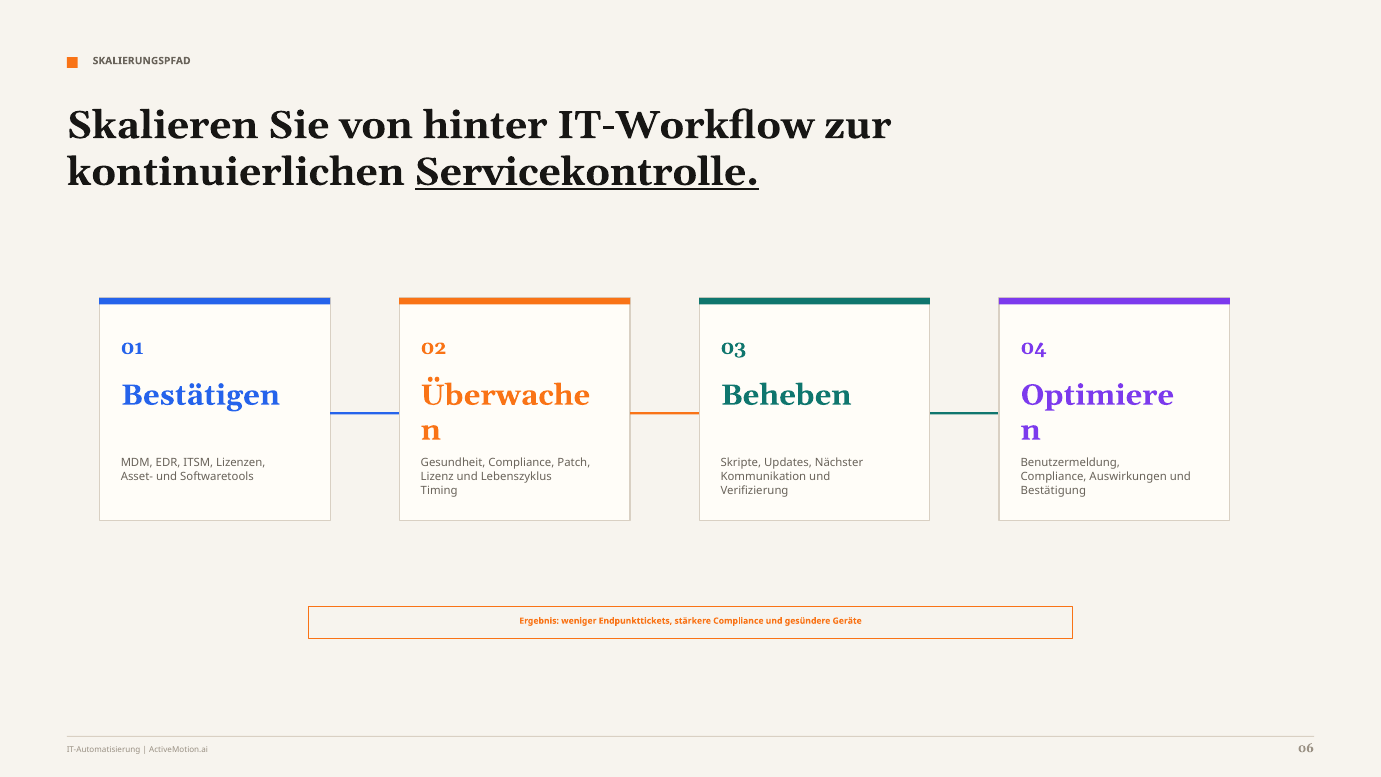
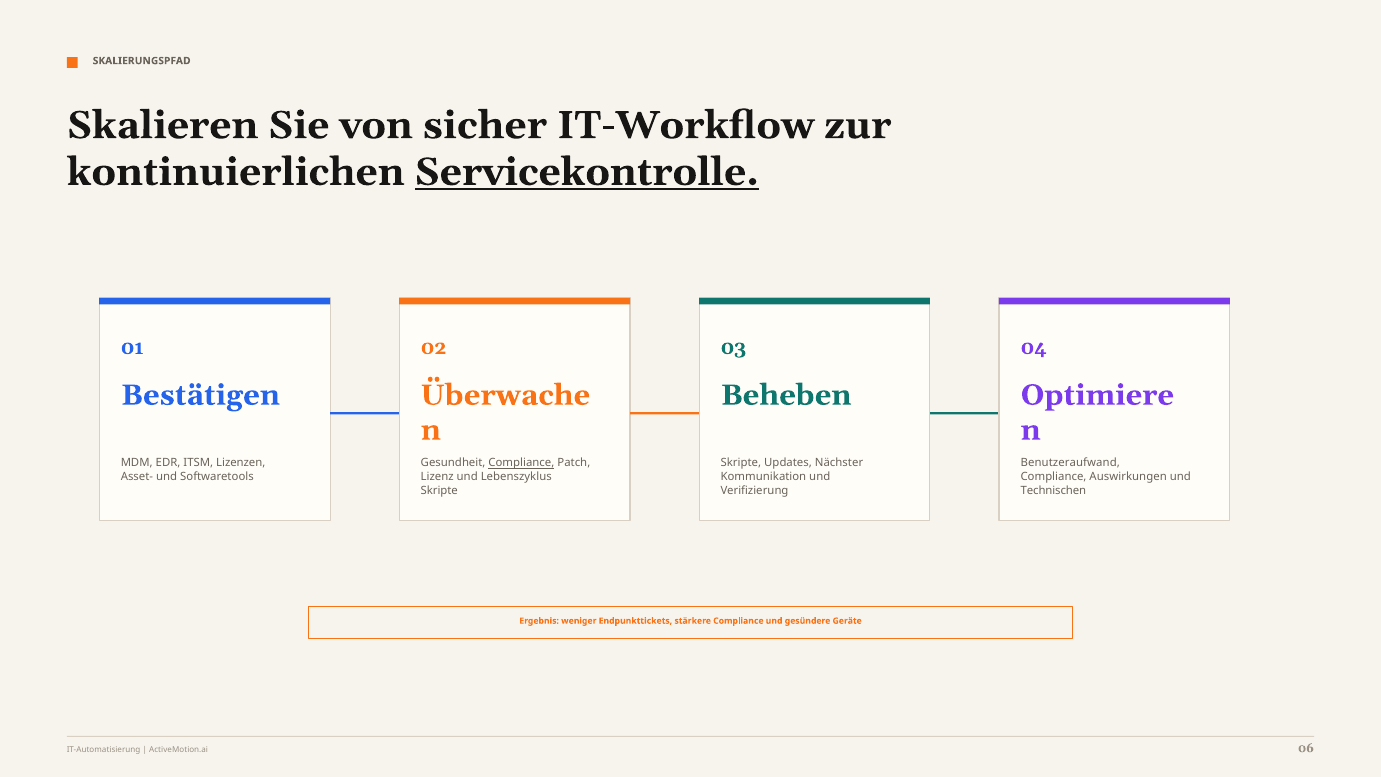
hinter: hinter -> sicher
Compliance at (521, 463) underline: none -> present
Benutzermeldung: Benutzermeldung -> Benutzeraufwand
Timing at (439, 490): Timing -> Skripte
Bestätigung: Bestätigung -> Technischen
